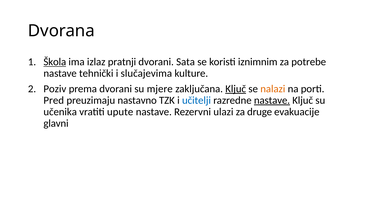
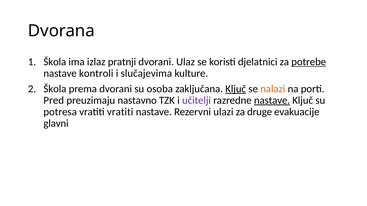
Škola at (55, 62) underline: present -> none
Sata: Sata -> Ulaz
iznimnim: iznimnim -> djelatnici
potrebe underline: none -> present
tehnički: tehnički -> kontroli
Poziv at (55, 89): Poziv -> Škola
mjere: mjere -> osoba
učitelji colour: blue -> purple
učenika: učenika -> potresa
vratiti upute: upute -> vratiti
